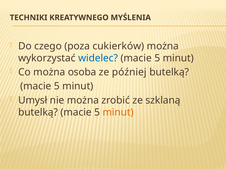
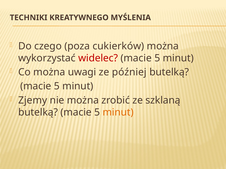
widelec colour: blue -> red
osoba: osoba -> uwagi
Umysł: Umysł -> Zjemy
